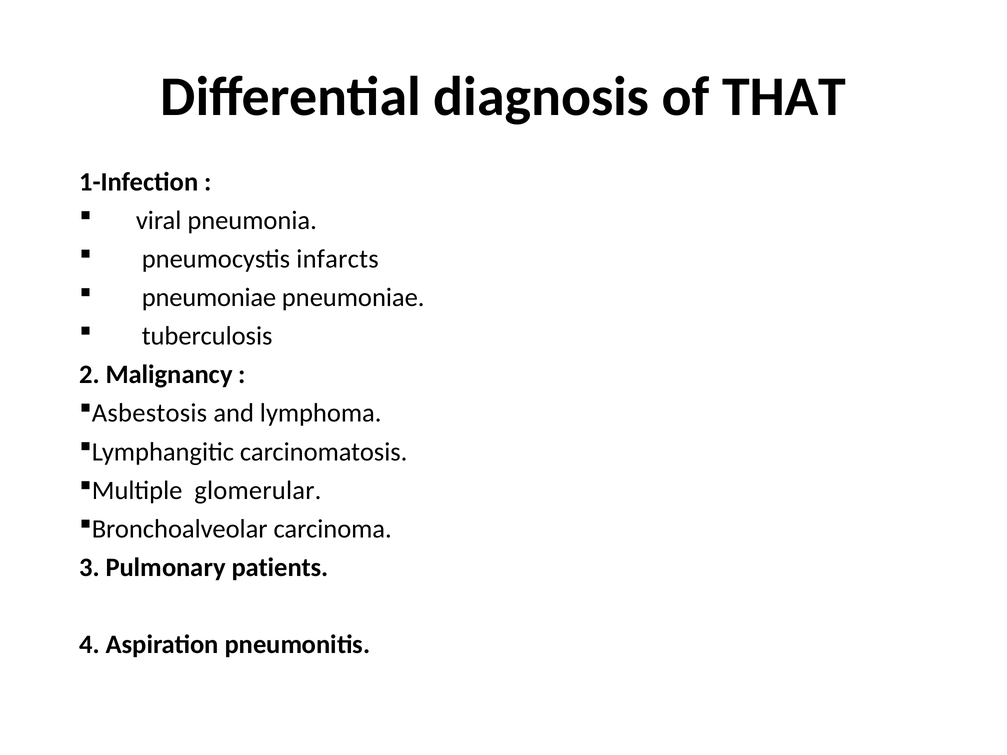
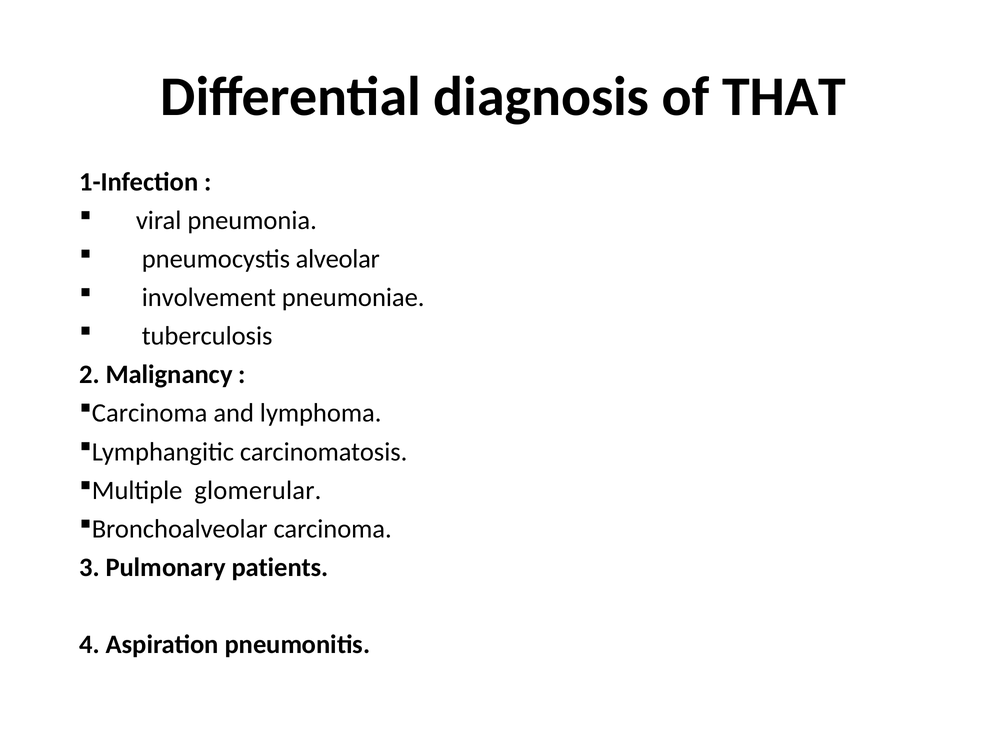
infarcts: infarcts -> alveolar
pneumoniae at (209, 298): pneumoniae -> involvement
Asbestosis at (149, 413): Asbestosis -> Carcinoma
